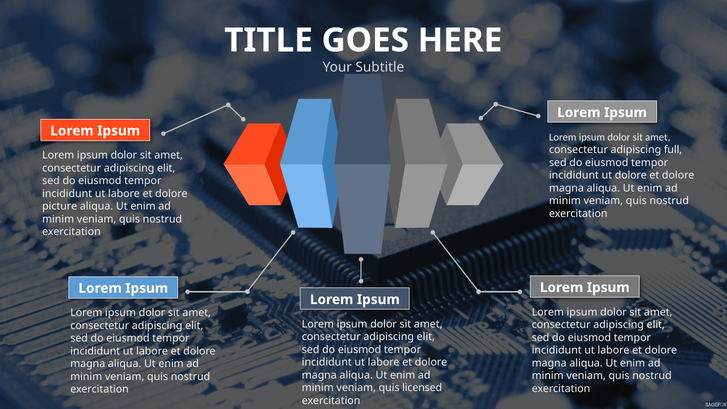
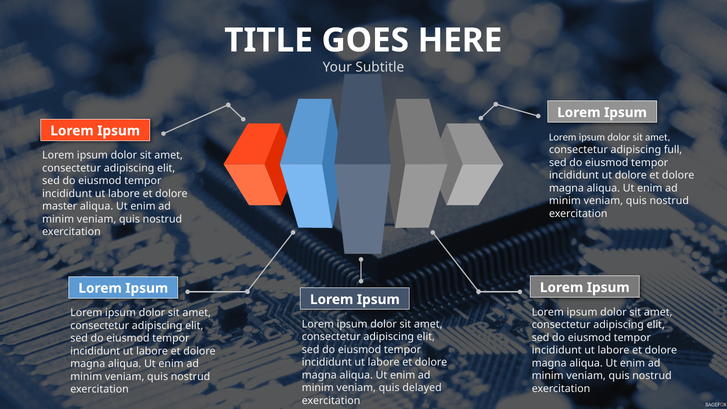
picture: picture -> master
licensed: licensed -> delayed
